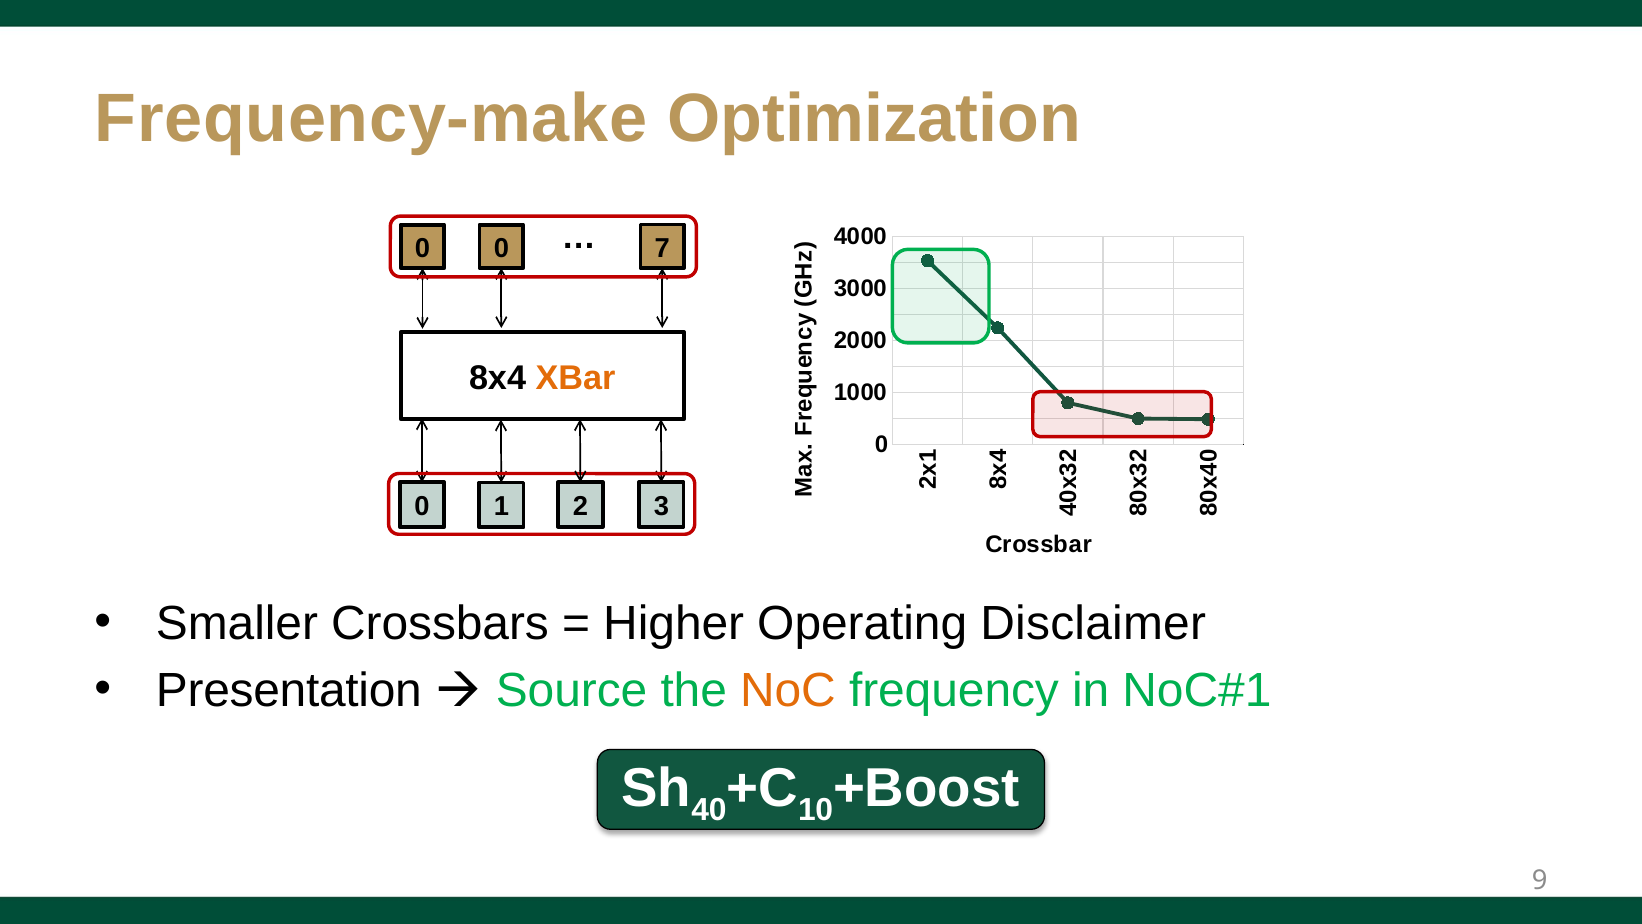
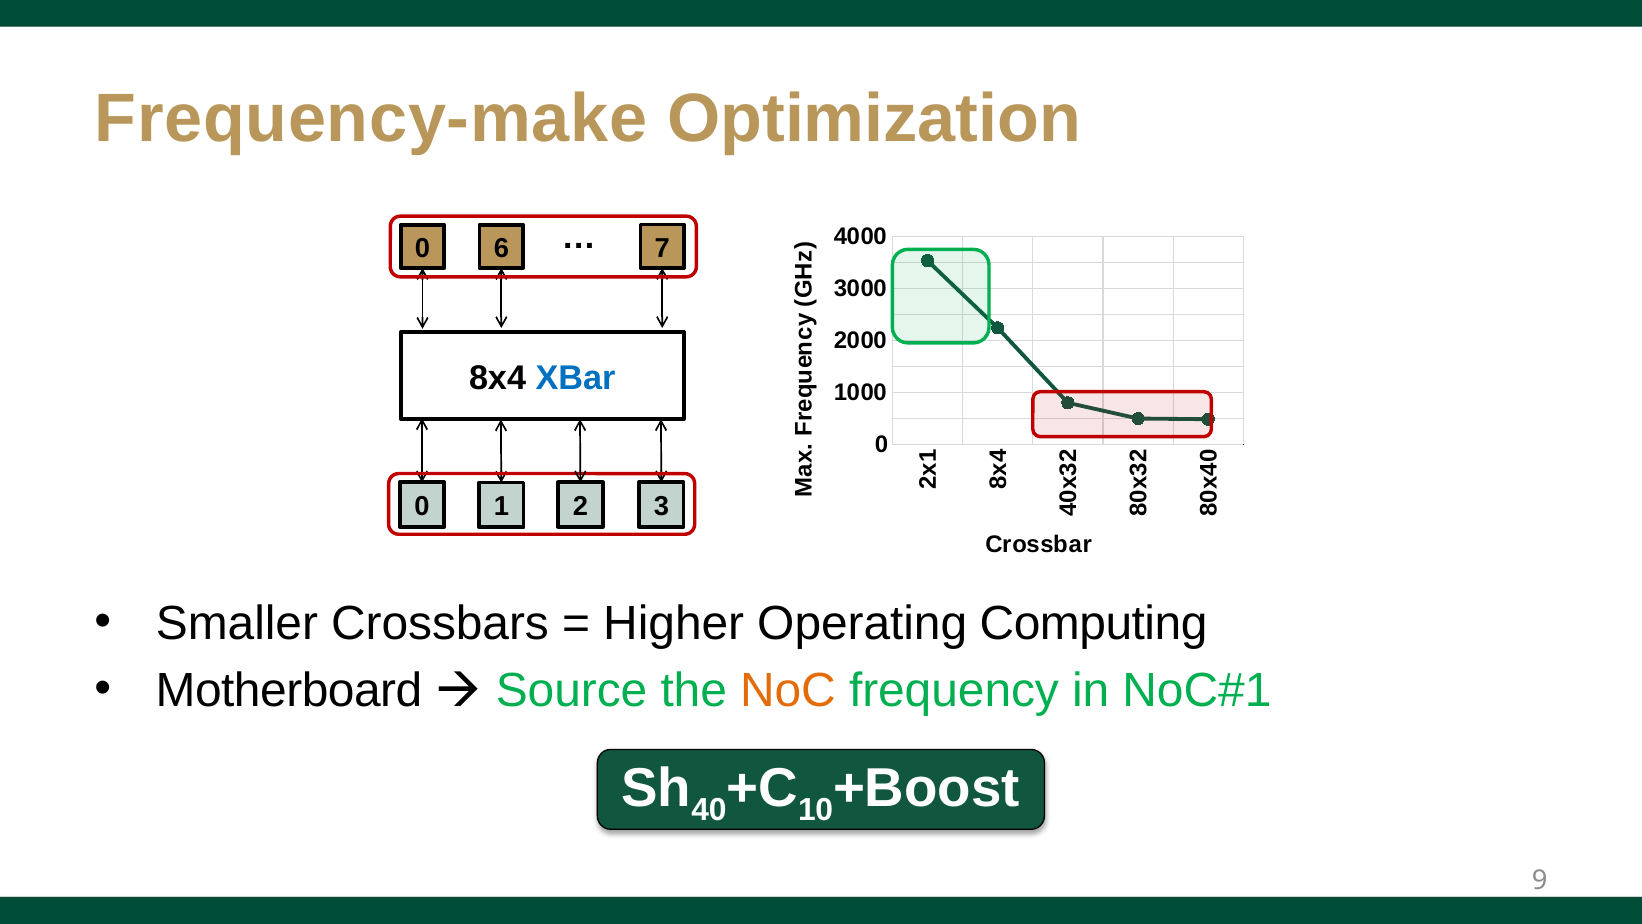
0 at (501, 248): 0 -> 6
XBar colour: orange -> blue
Disclaimer: Disclaimer -> Computing
Presentation: Presentation -> Motherboard
